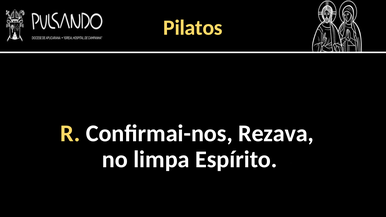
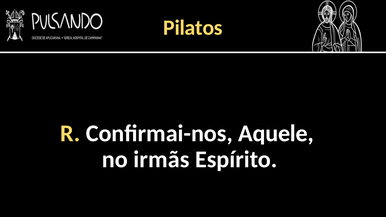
Rezava: Rezava -> Aquele
limpa: limpa -> irmãs
